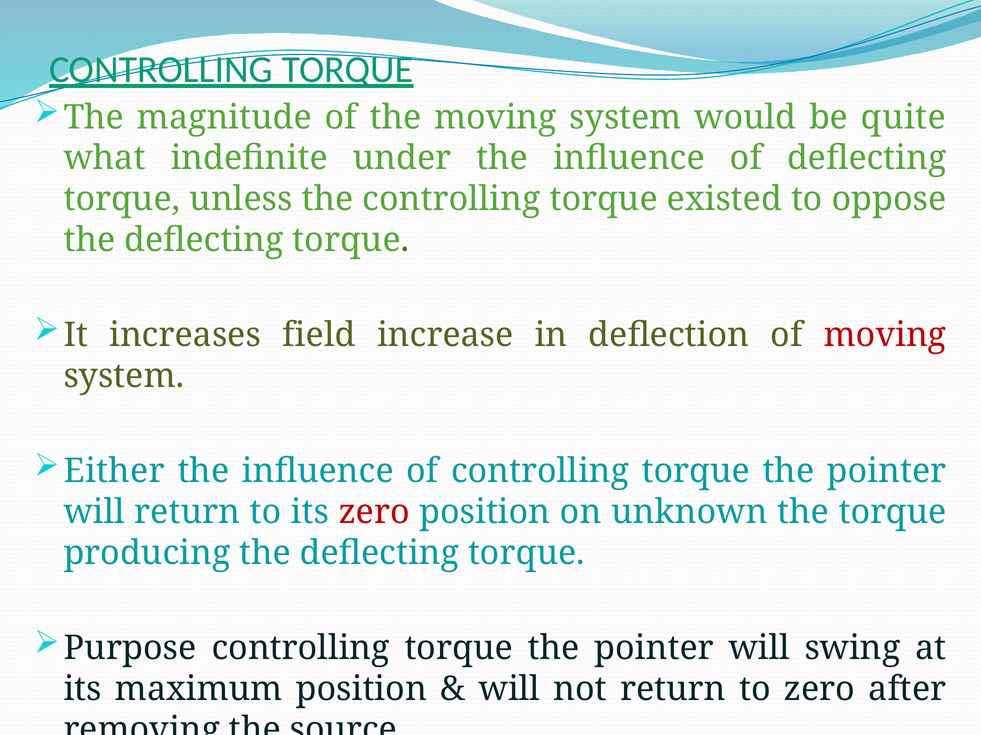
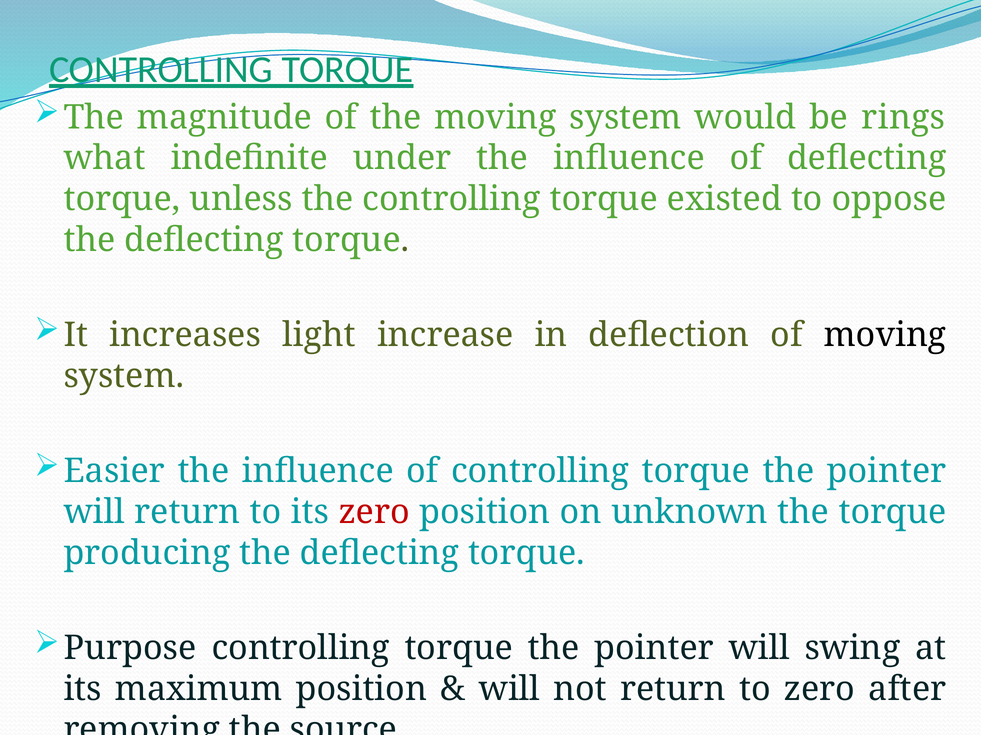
quite: quite -> rings
field: field -> light
moving at (885, 335) colour: red -> black
Either: Either -> Easier
